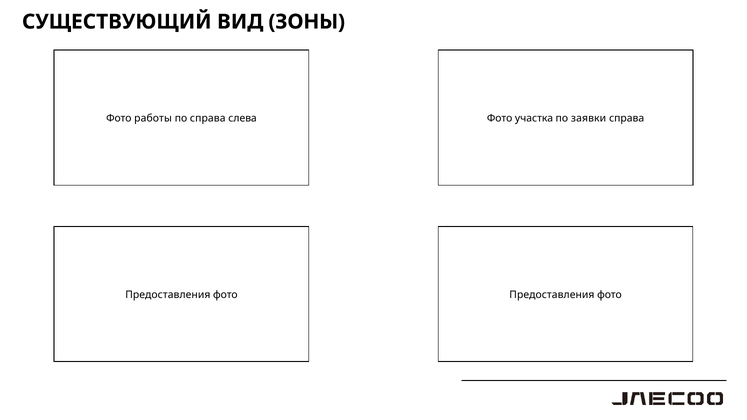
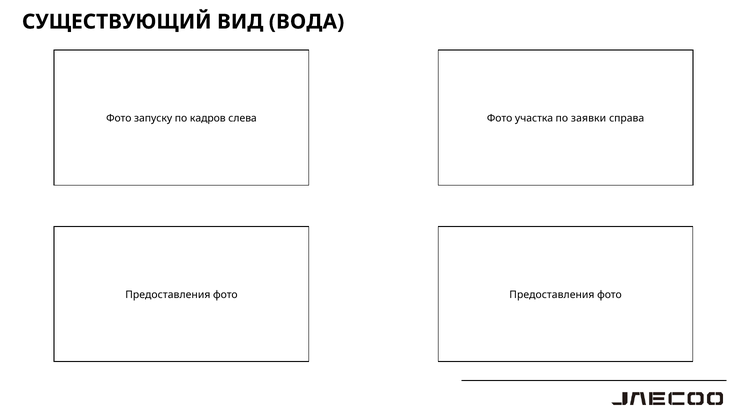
ЗОНЫ: ЗОНЫ -> ВОДА
работы: работы -> запуску
по справа: справа -> кадров
